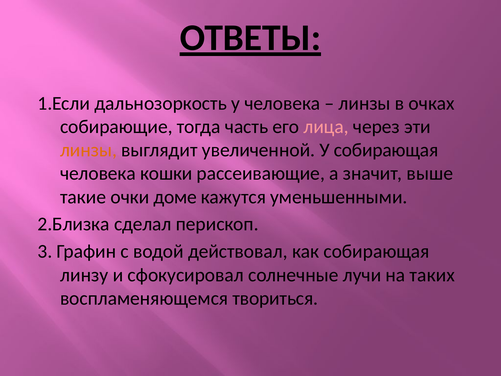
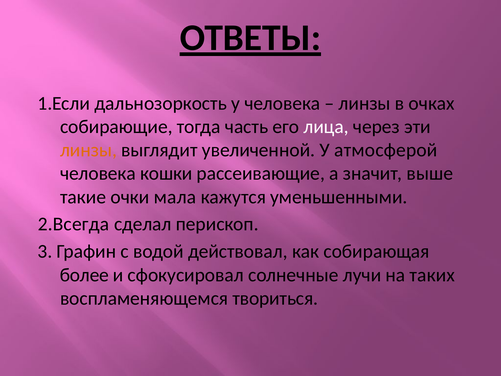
лица colour: pink -> white
У собирающая: собирающая -> атмосферой
доме: доме -> мала
2.Близка: 2.Близка -> 2.Всегда
линзу: линзу -> более
